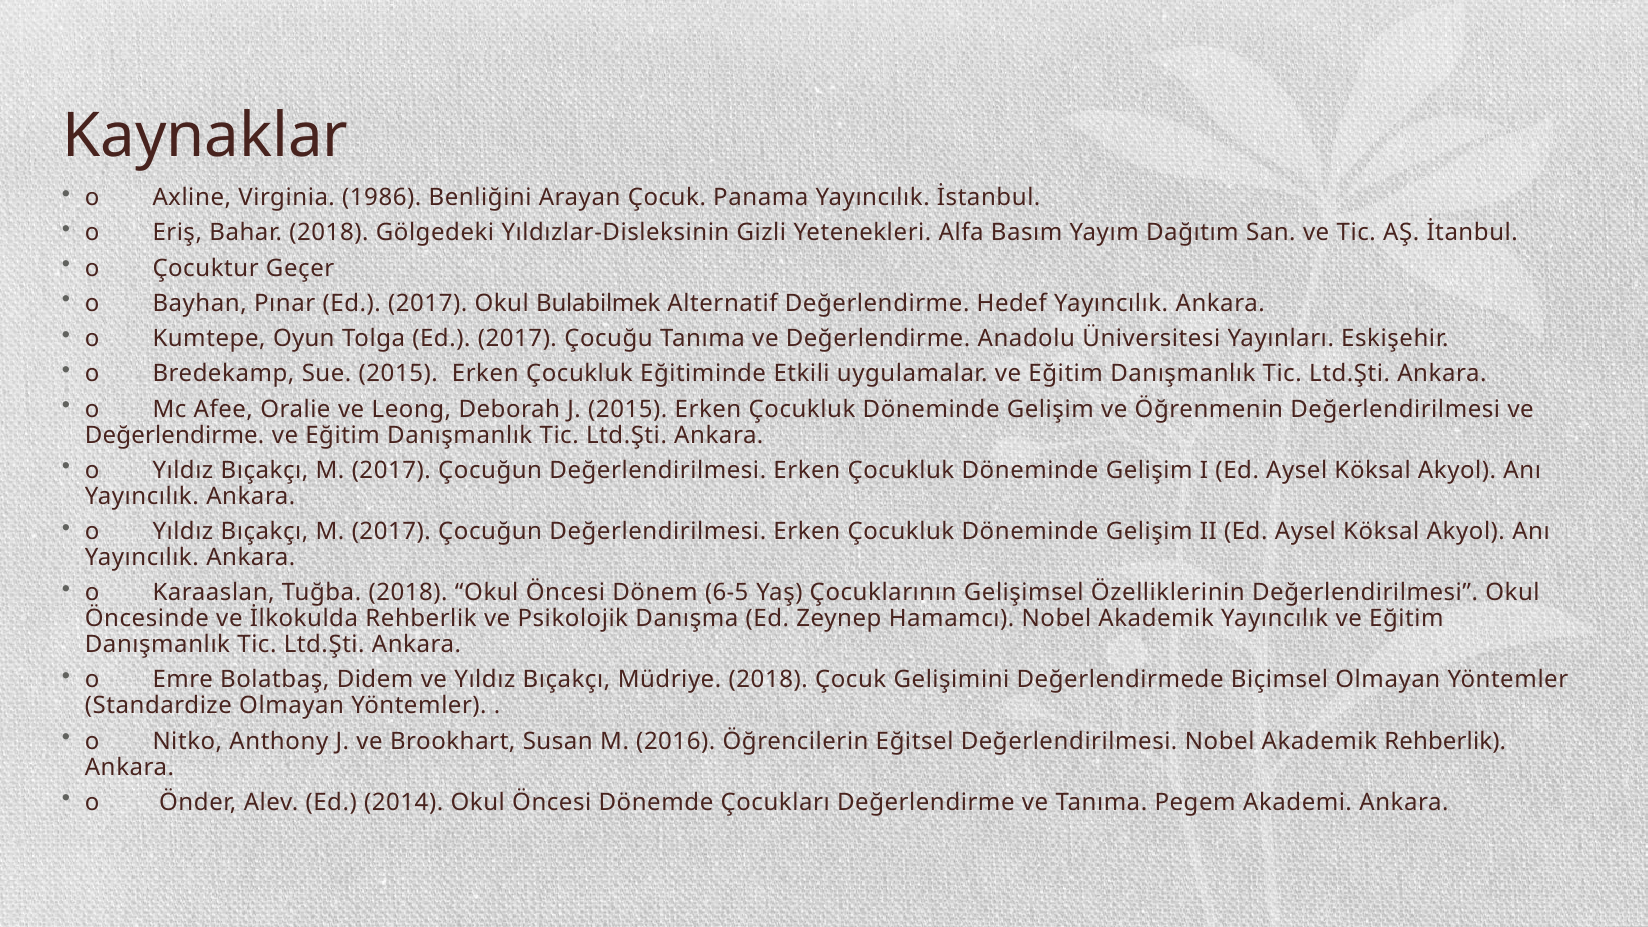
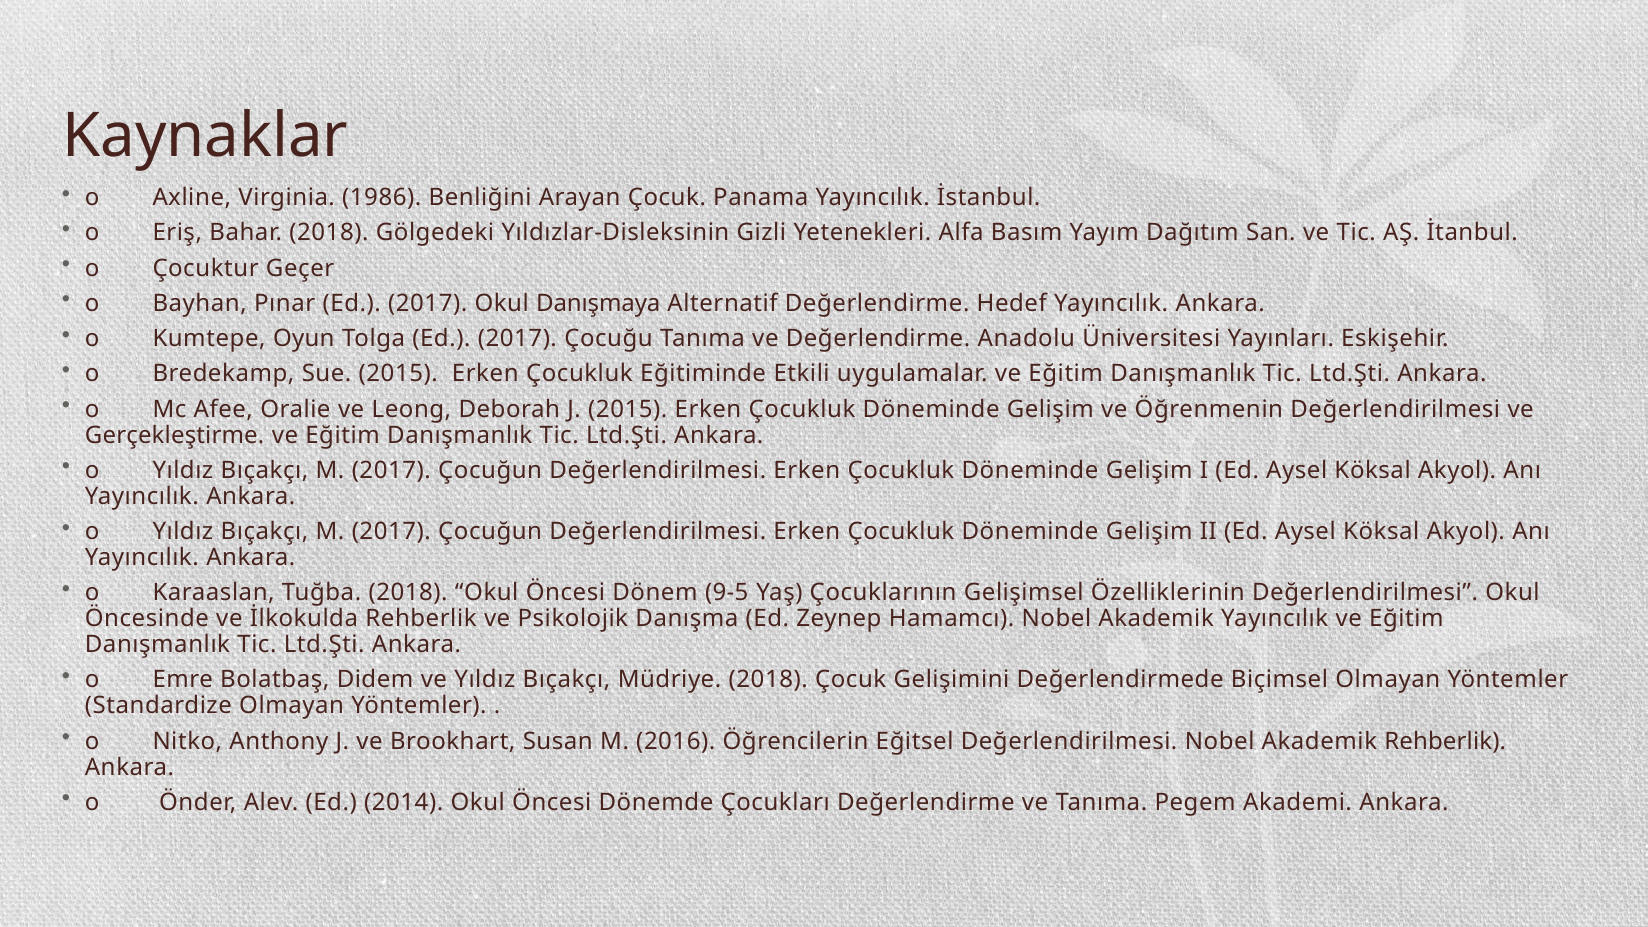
Bulabilmek: Bulabilmek -> Danışmaya
Değerlendirme at (175, 435): Değerlendirme -> Gerçekleştirme
6-5: 6-5 -> 9-5
